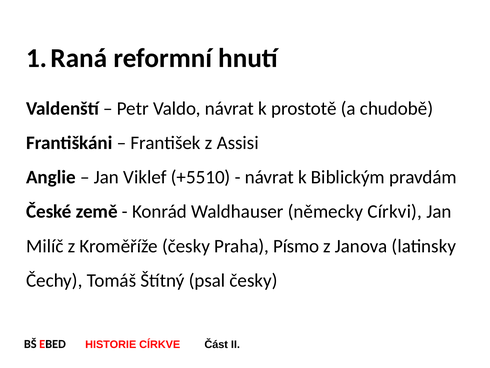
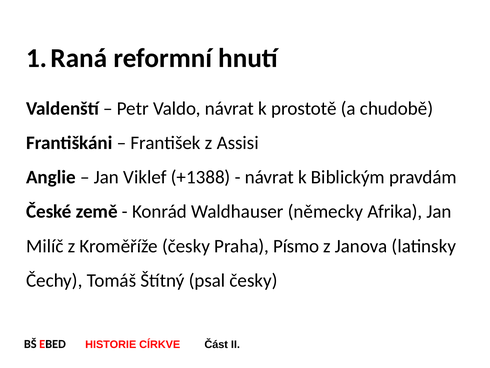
+5510: +5510 -> +1388
Církvi: Církvi -> Afrika
